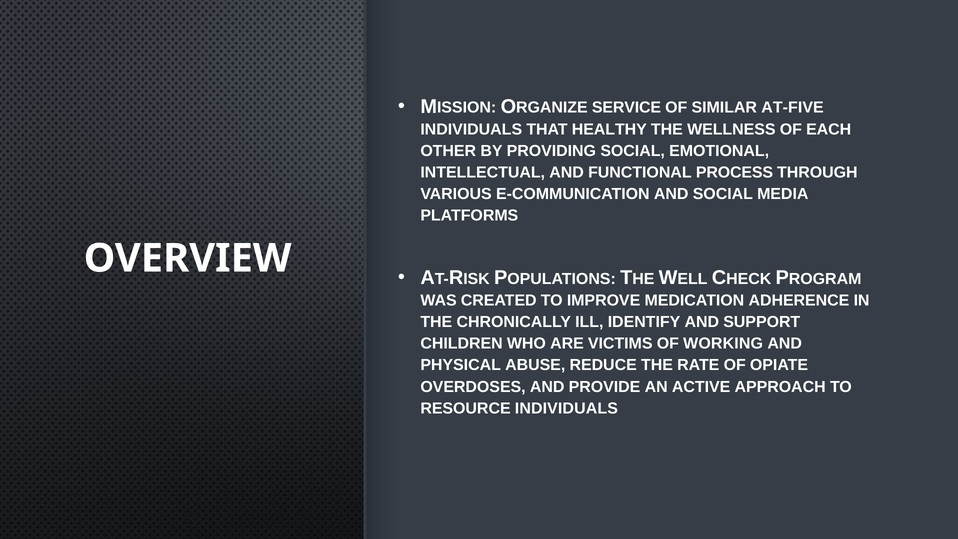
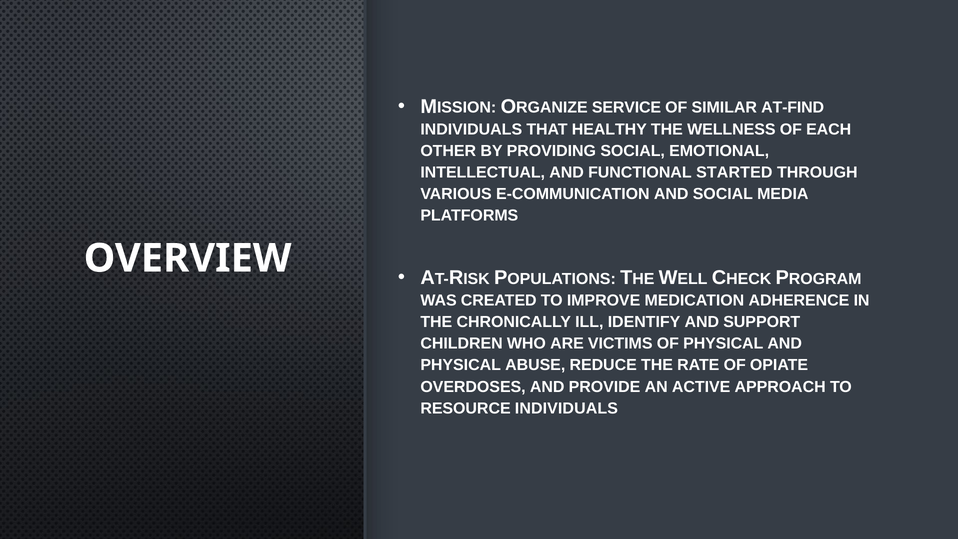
AT-FIVE: AT-FIVE -> AT-FIND
PROCESS: PROCESS -> STARTED
OF WORKING: WORKING -> PHYSICAL
